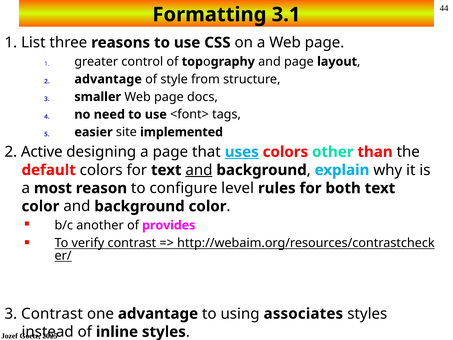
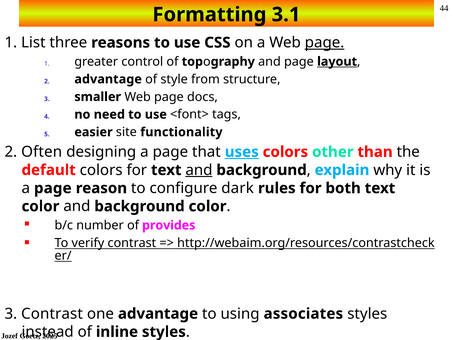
page at (325, 43) underline: none -> present
layout underline: none -> present
implemented: implemented -> functionality
Active: Active -> Often
most at (53, 188): most -> page
level: level -> dark
another: another -> number
